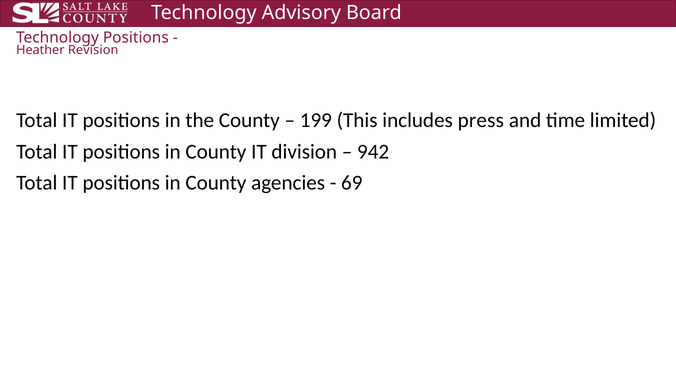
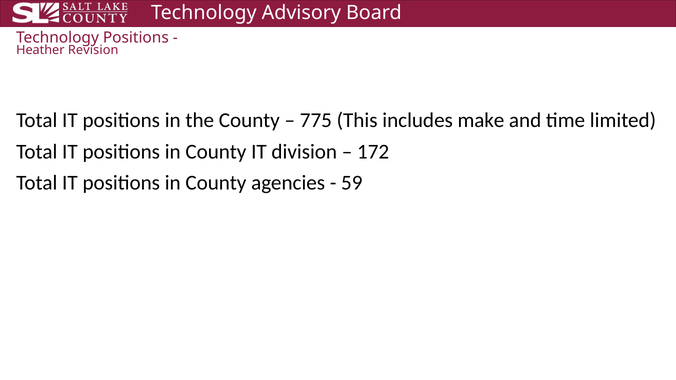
199: 199 -> 775
press: press -> make
942: 942 -> 172
69: 69 -> 59
